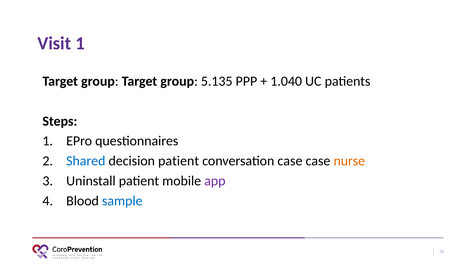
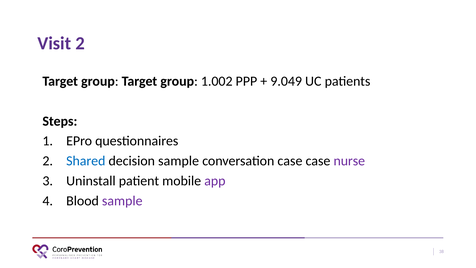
Visit 1: 1 -> 2
5.135: 5.135 -> 1.002
1.040: 1.040 -> 9.049
decision patient: patient -> sample
nurse colour: orange -> purple
sample at (122, 201) colour: blue -> purple
